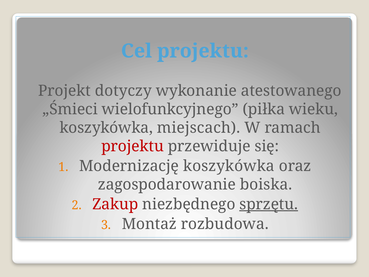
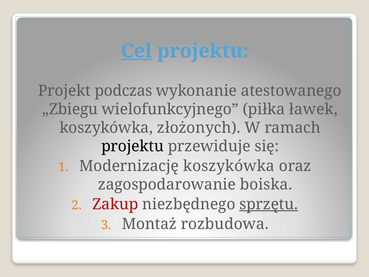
Cel underline: none -> present
dotyczy: dotyczy -> podczas
„Śmieci: „Śmieci -> „Zbiegu
wieku: wieku -> ławek
miejscach: miejscach -> złożonych
projektu at (133, 146) colour: red -> black
